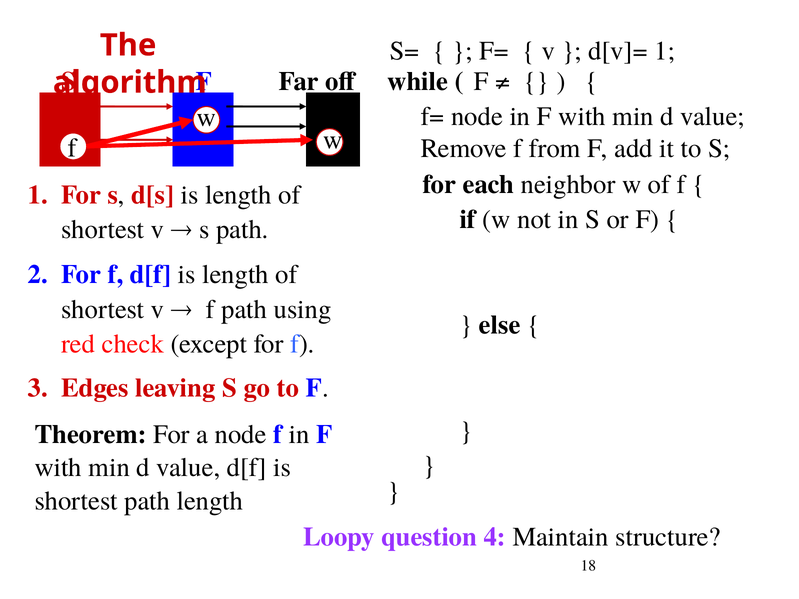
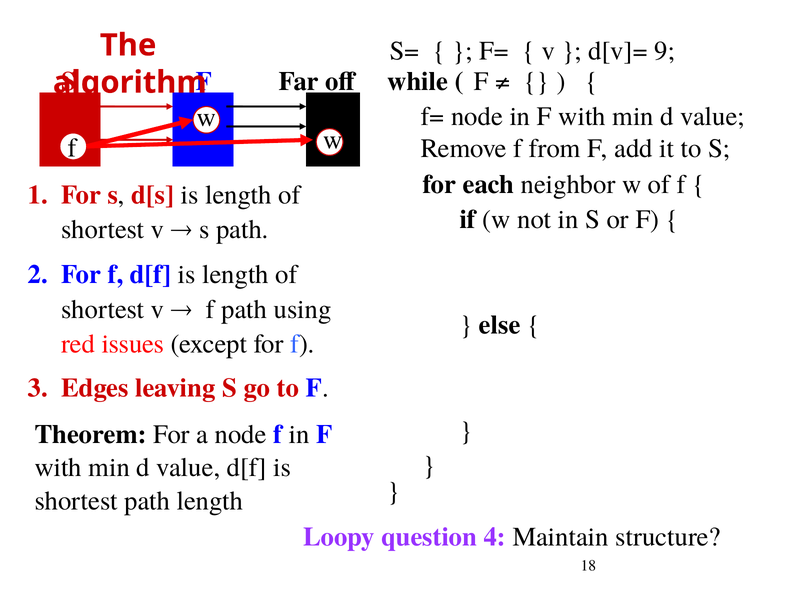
d[v]= 1: 1 -> 9
check: check -> issues
